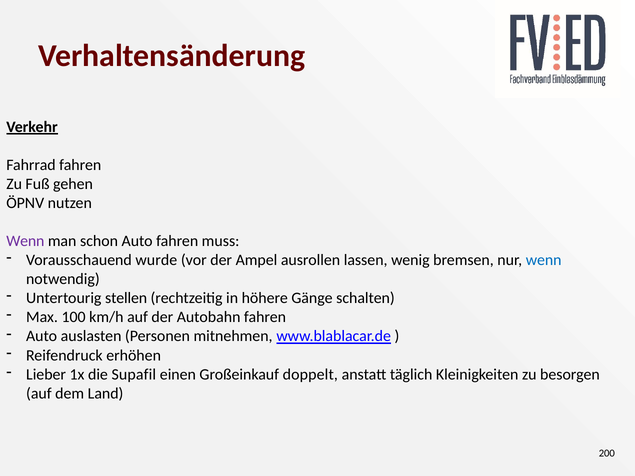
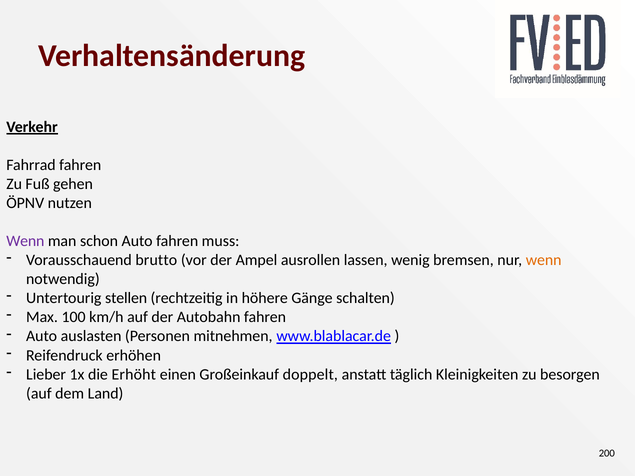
wurde: wurde -> brutto
wenn at (544, 260) colour: blue -> orange
Supafil: Supafil -> Erhöht
